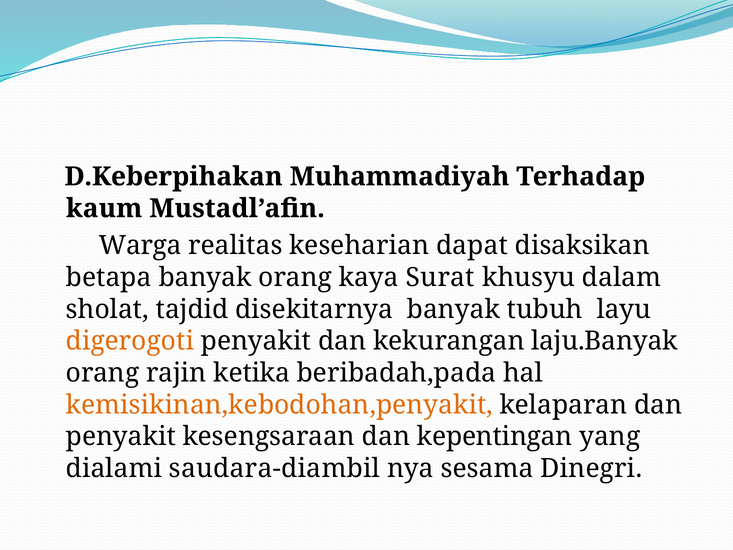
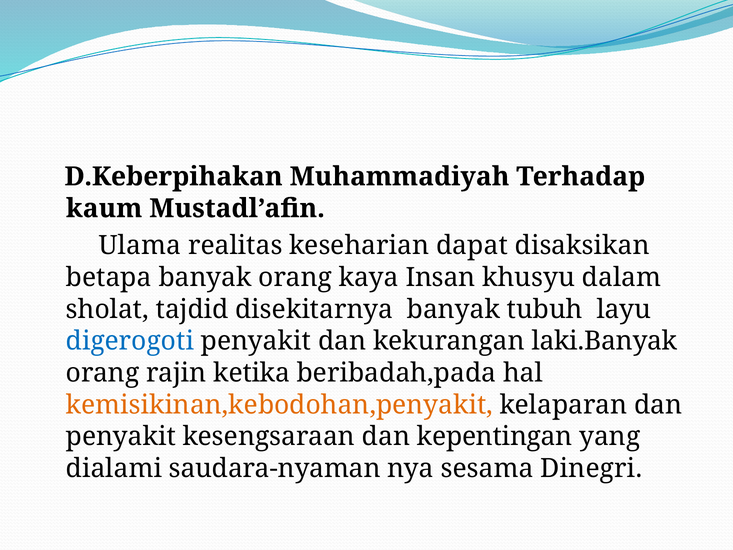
Warga: Warga -> Ulama
Surat: Surat -> Insan
digerogoti colour: orange -> blue
laju.Banyak: laju.Banyak -> laki.Banyak
saudara-diambil: saudara-diambil -> saudara-nyaman
